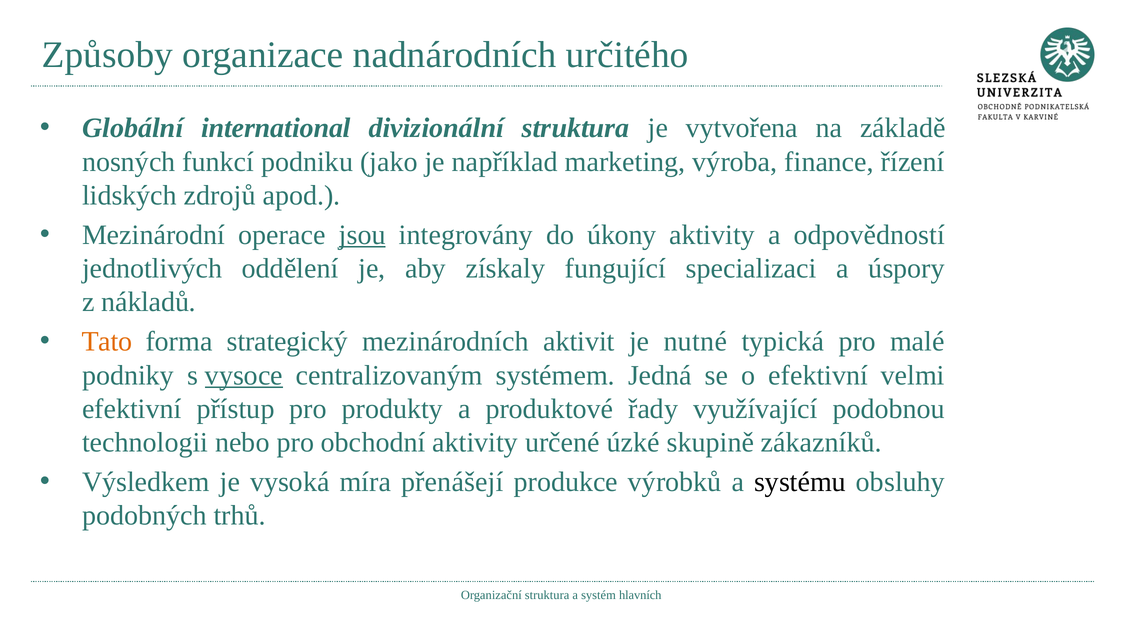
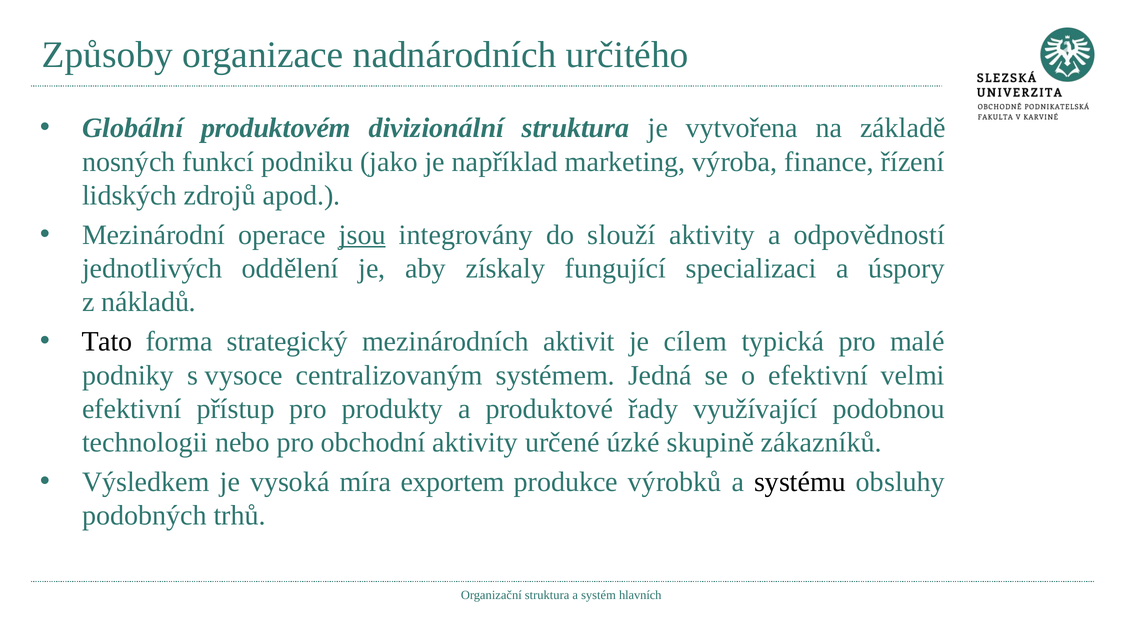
international: international -> produktovém
úkony: úkony -> slouží
Tato colour: orange -> black
nutné: nutné -> cílem
vysoce underline: present -> none
přenášejí: přenášejí -> exportem
